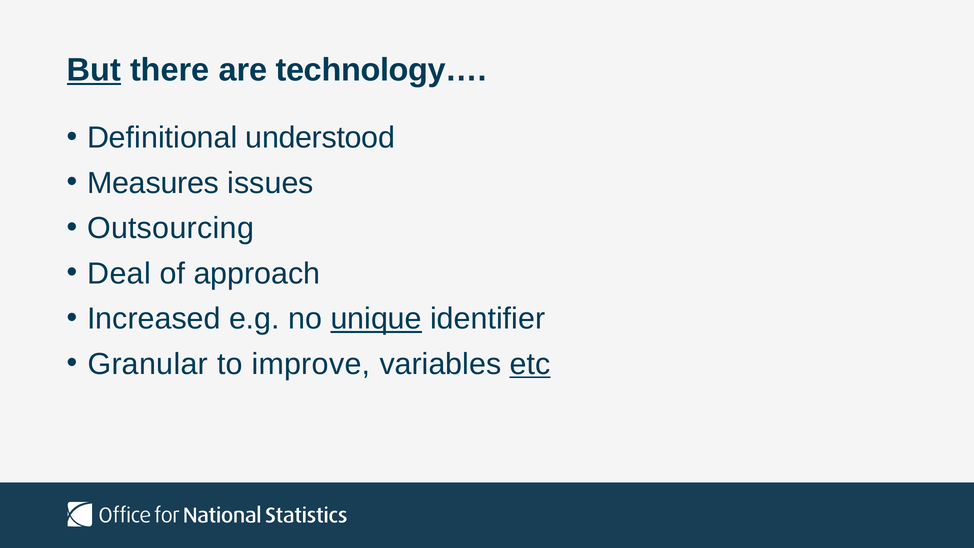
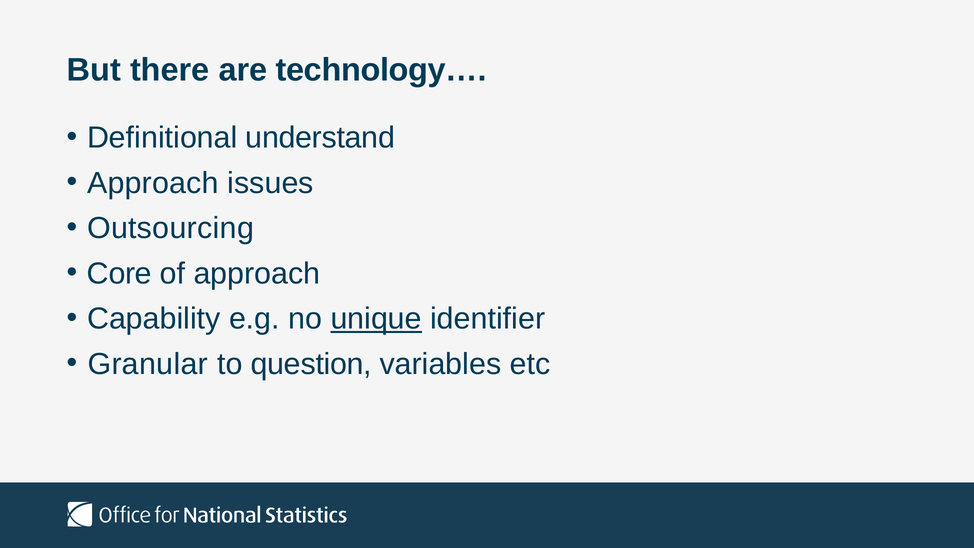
But underline: present -> none
understood: understood -> understand
Measures at (153, 183): Measures -> Approach
Deal: Deal -> Core
Increased: Increased -> Capability
improve: improve -> question
etc underline: present -> none
